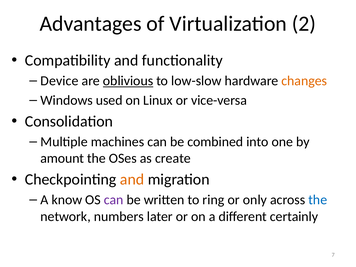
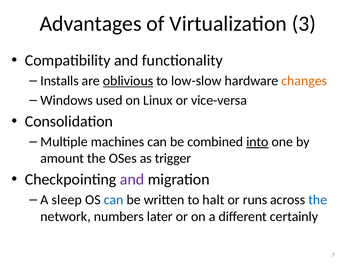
2: 2 -> 3
Device: Device -> Installs
into underline: none -> present
create: create -> trigger
and at (132, 179) colour: orange -> purple
know: know -> sleep
can at (114, 200) colour: purple -> blue
ring: ring -> halt
only: only -> runs
